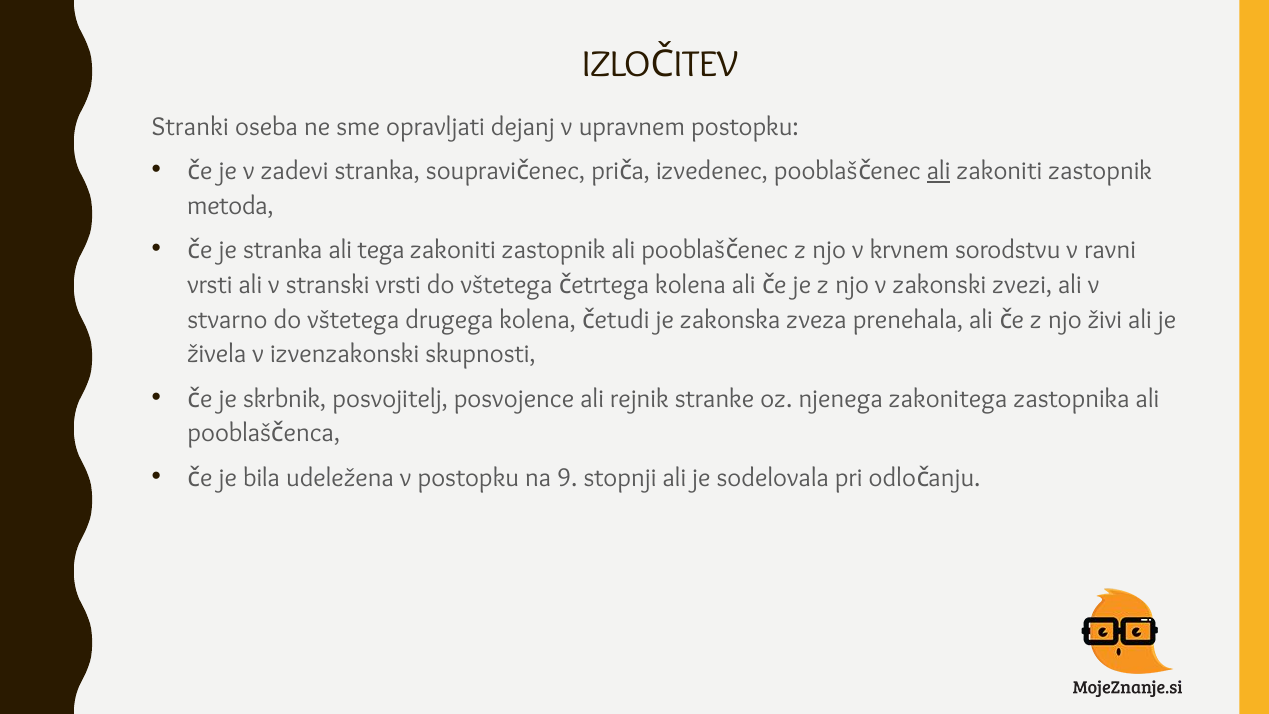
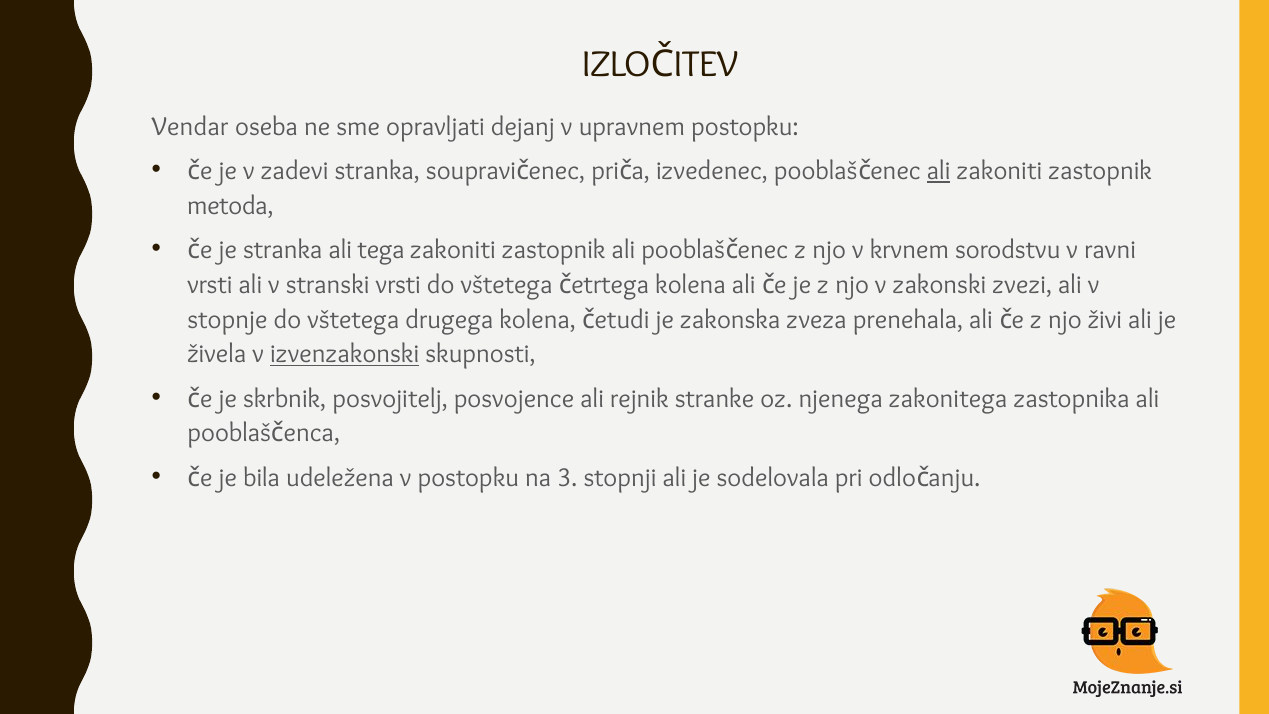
Stranki: Stranki -> Vendar
stvarno: stvarno -> stopnje
izvenzakonski underline: none -> present
9: 9 -> 3
